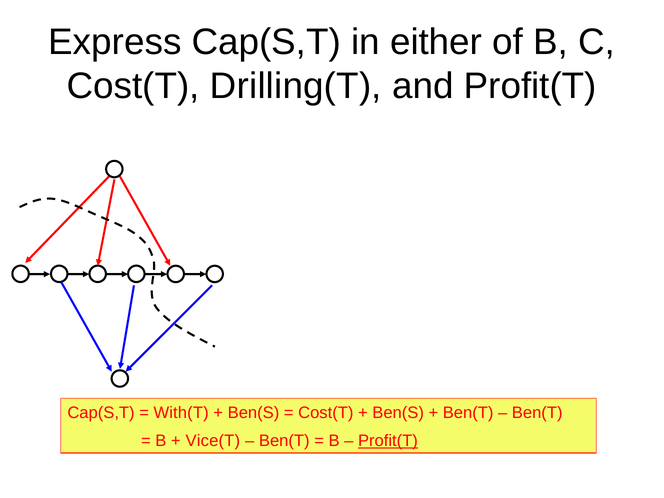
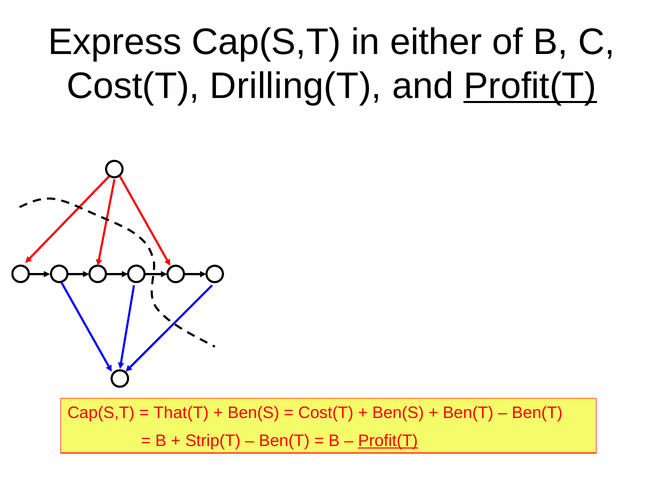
Profit(T at (530, 86) underline: none -> present
With(T: With(T -> That(T
Vice(T: Vice(T -> Strip(T
